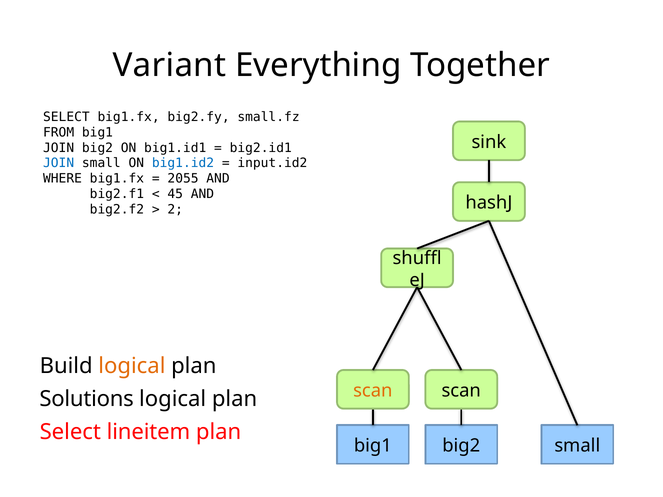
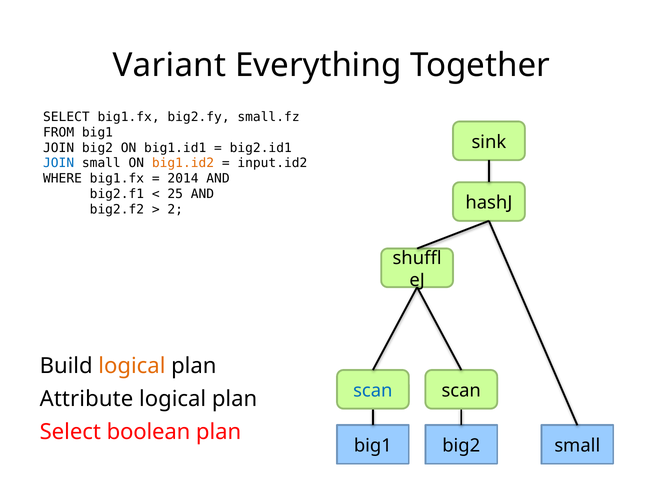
big1.id2 colour: blue -> orange
2055: 2055 -> 2014
45: 45 -> 25
scan at (373, 391) colour: orange -> blue
Solutions: Solutions -> Attribute
lineitem: lineitem -> boolean
